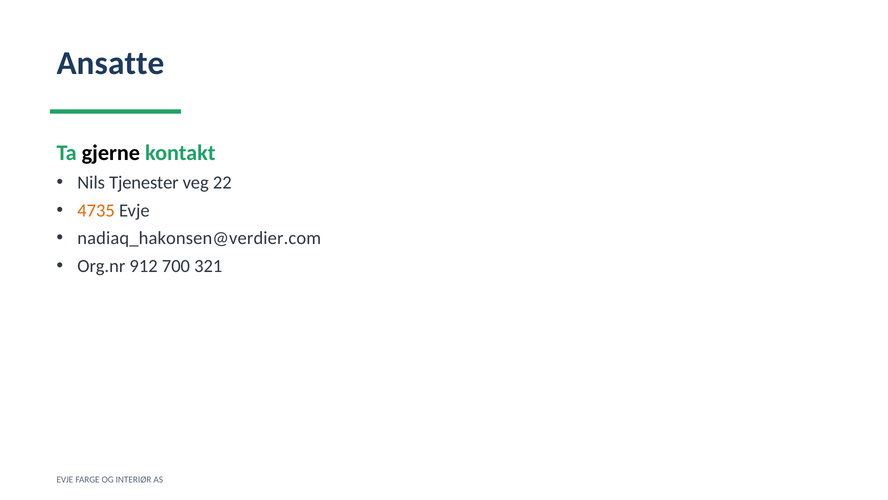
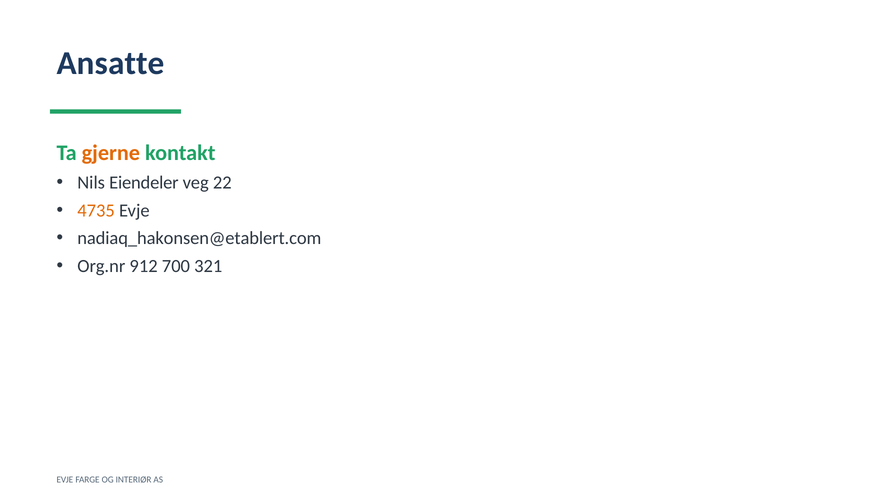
gjerne colour: black -> orange
Tjenester: Tjenester -> Eiendeler
nadiaq_hakonsen@verdier.com: nadiaq_hakonsen@verdier.com -> nadiaq_hakonsen@etablert.com
